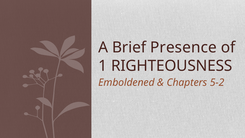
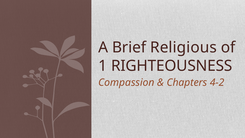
Presence: Presence -> Religious
Emboldened: Emboldened -> Compassion
5-2: 5-2 -> 4-2
